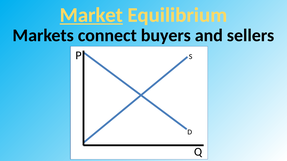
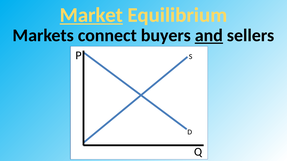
and underline: none -> present
